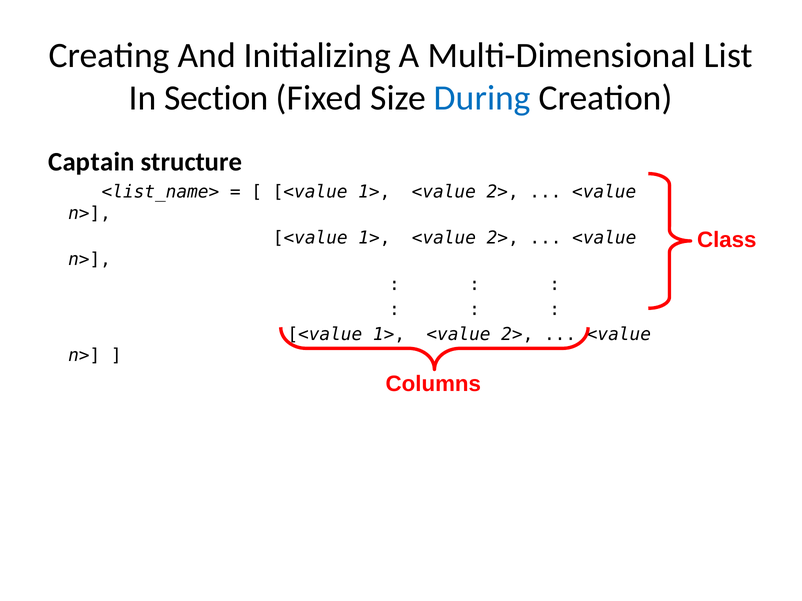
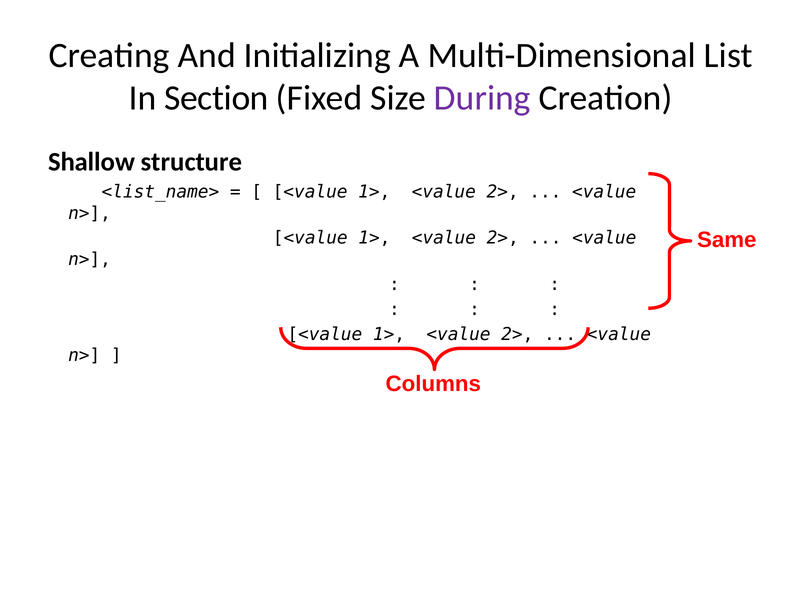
During colour: blue -> purple
Captain: Captain -> Shallow
Class: Class -> Same
